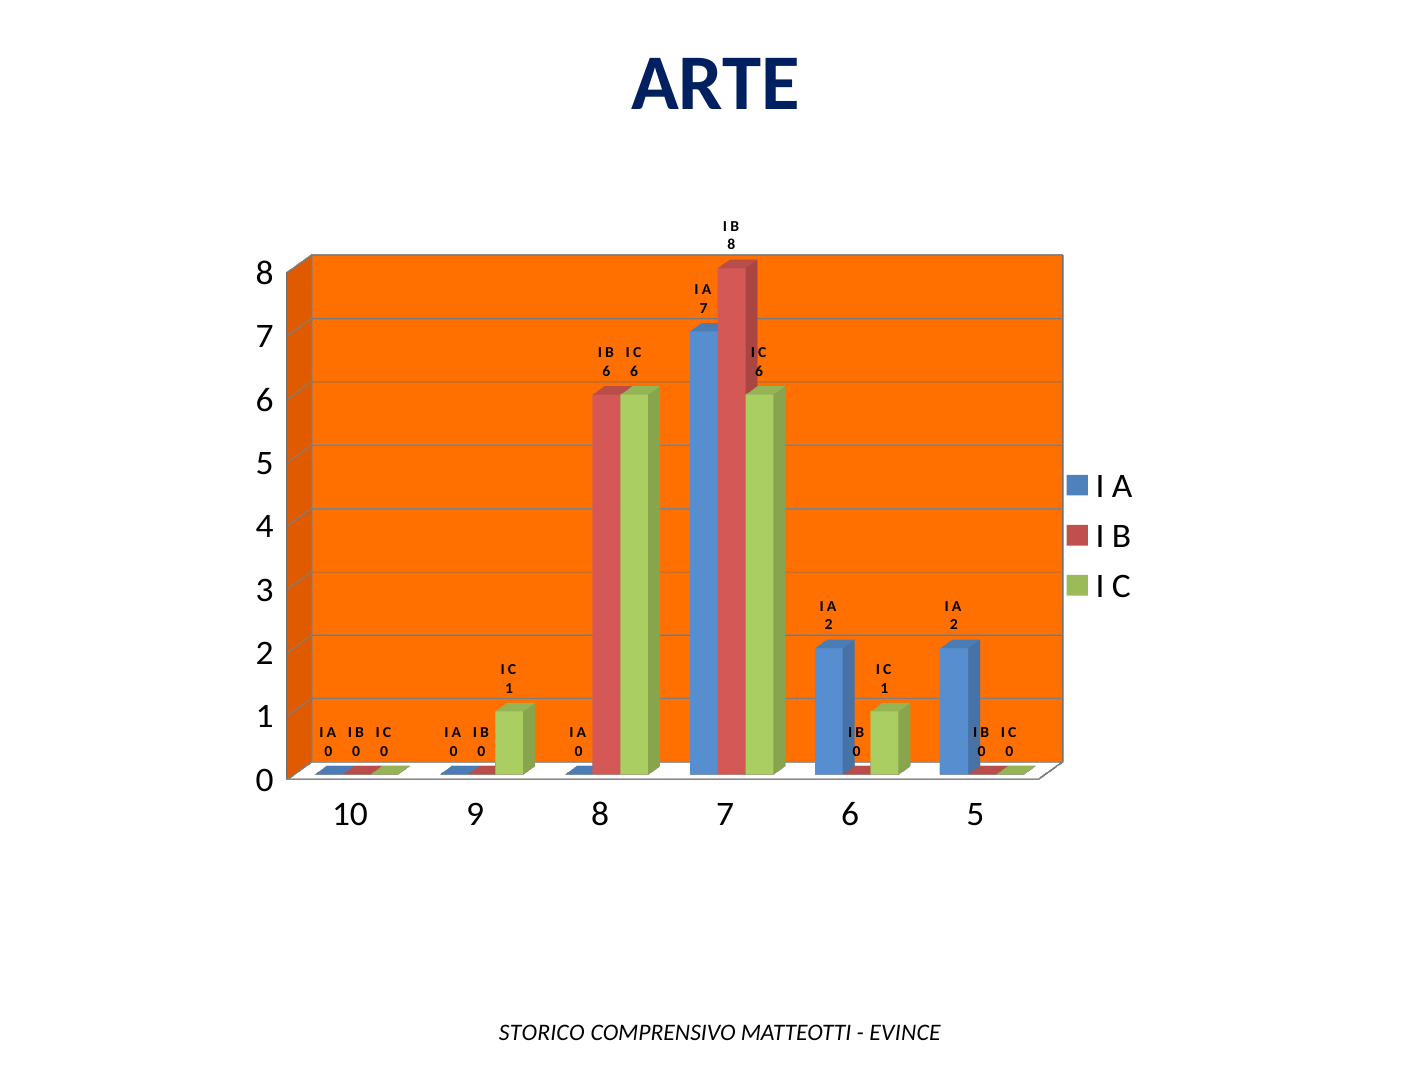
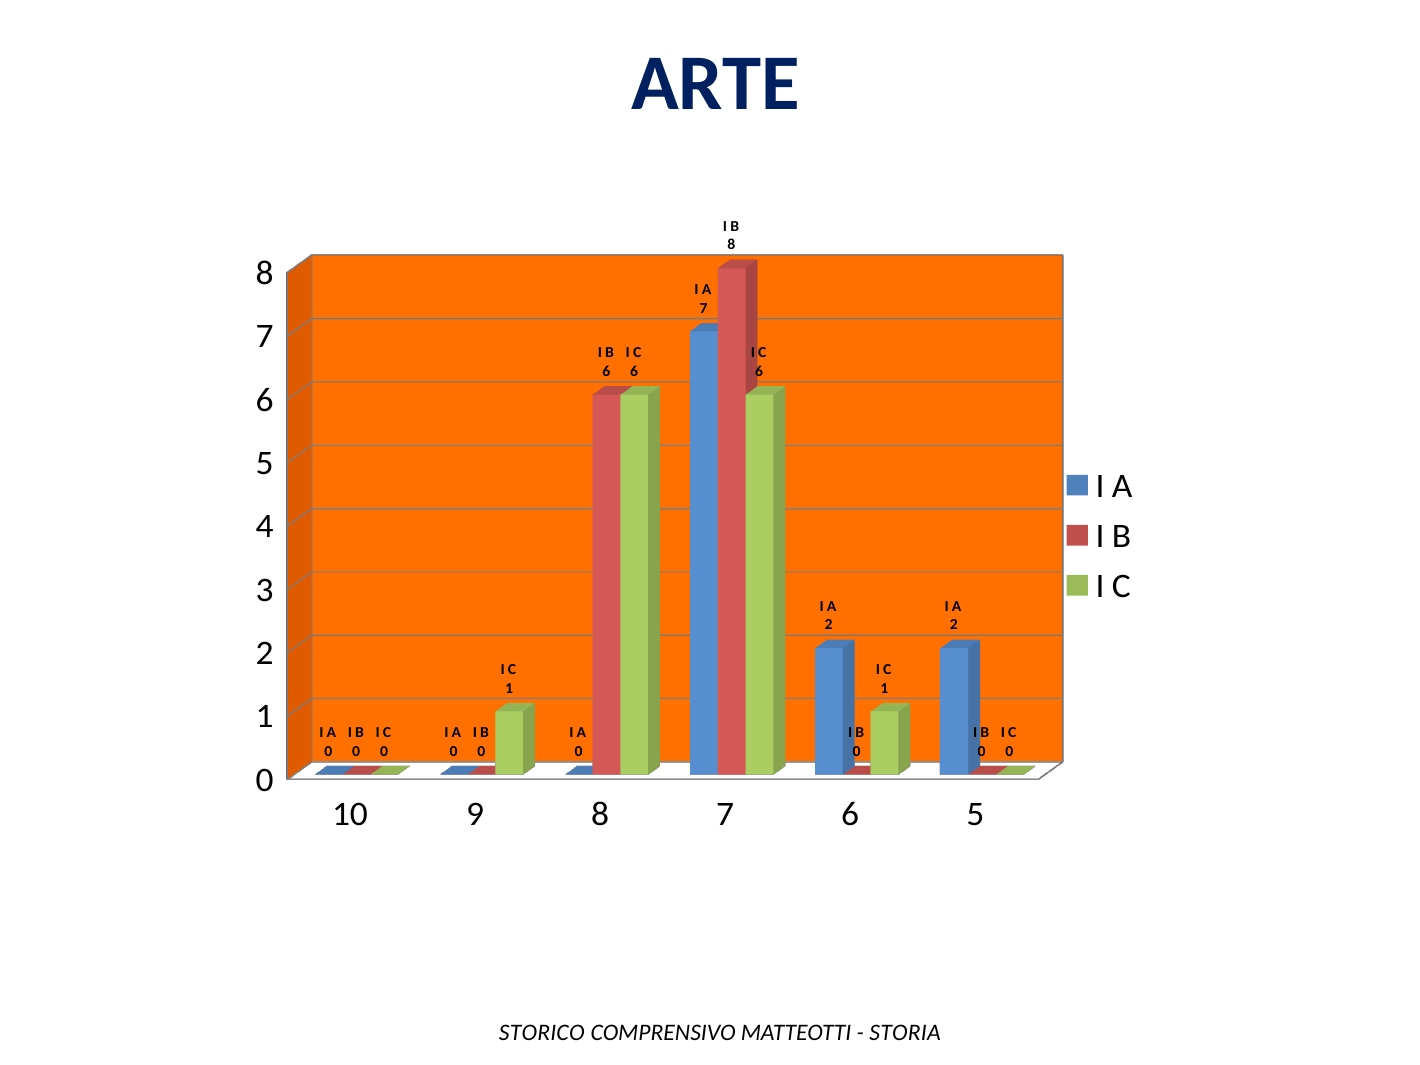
EVINCE: EVINCE -> STORIA
